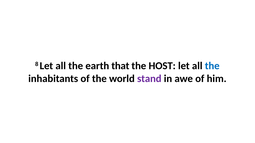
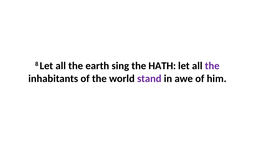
that: that -> sing
HOST: HOST -> HATH
the at (212, 66) colour: blue -> purple
